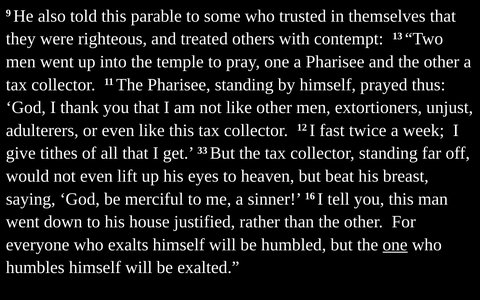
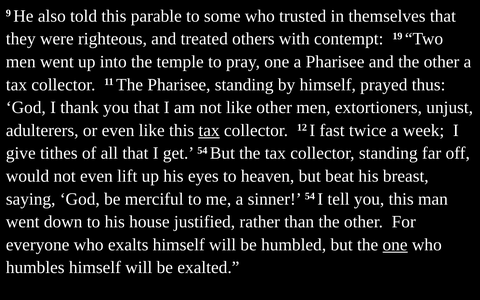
13: 13 -> 19
tax at (209, 130) underline: none -> present
get 33: 33 -> 54
sinner 16: 16 -> 54
